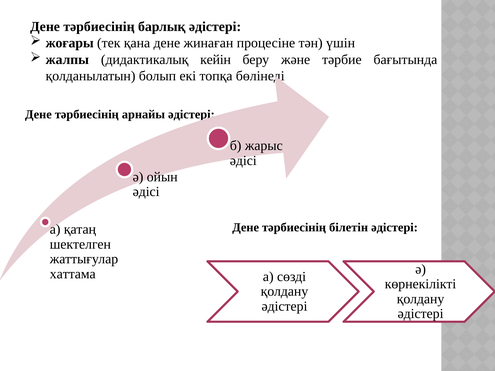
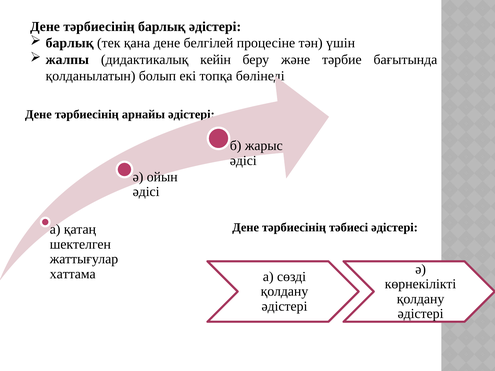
жоғары at (70, 43): жоғары -> барлық
жинаған: жинаған -> белгілей
білетін: білетін -> тәбиесі
